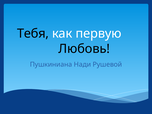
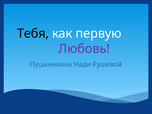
Любовь colour: black -> purple
